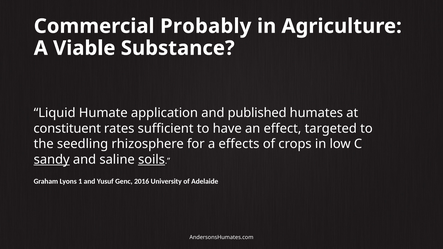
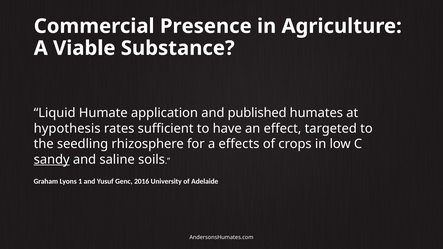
Probably: Probably -> Presence
constituent: constituent -> hypothesis
soils underline: present -> none
